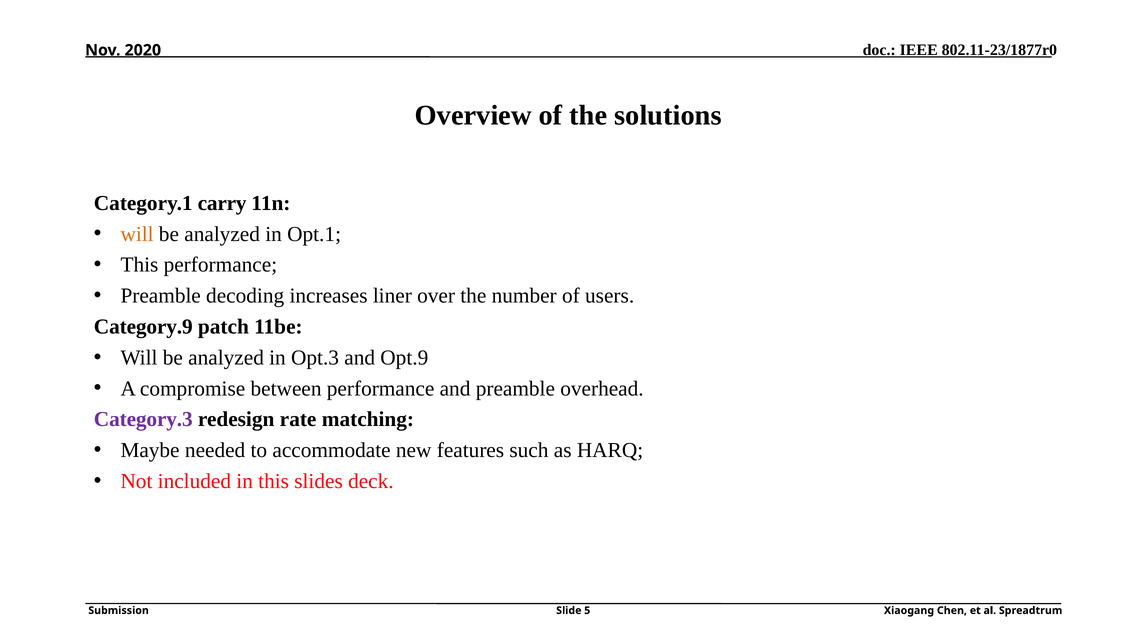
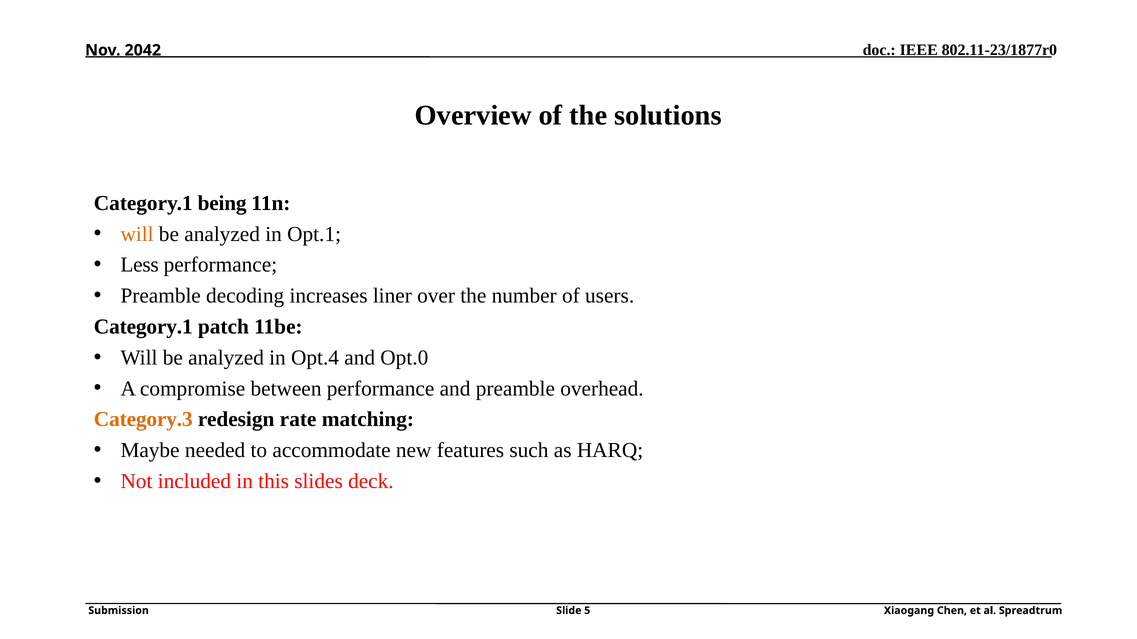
2020: 2020 -> 2042
carry: carry -> being
This at (139, 265): This -> Less
Category.9 at (143, 327): Category.9 -> Category.1
Opt.3: Opt.3 -> Opt.4
Opt.9: Opt.9 -> Opt.0
Category.3 colour: purple -> orange
